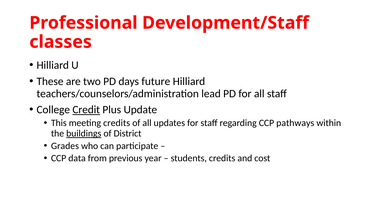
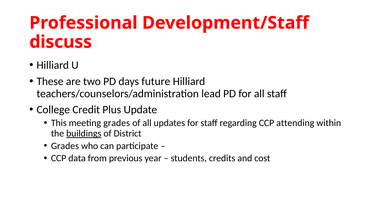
classes: classes -> discuss
Credit underline: present -> none
meeting credits: credits -> grades
pathways: pathways -> attending
